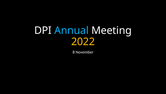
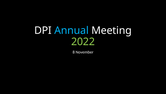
2022 colour: yellow -> light green
